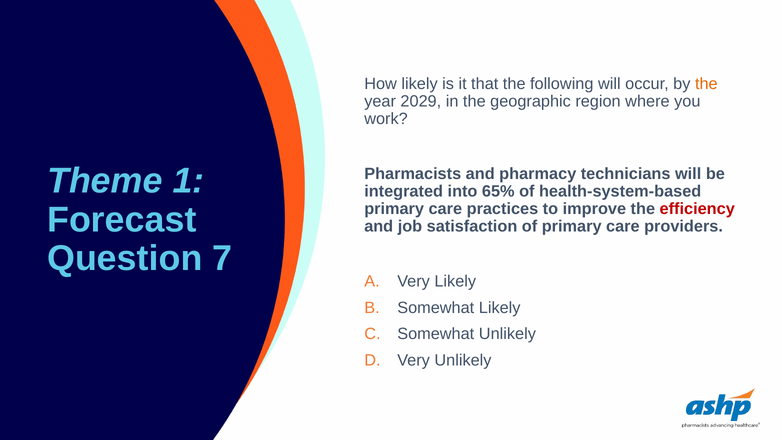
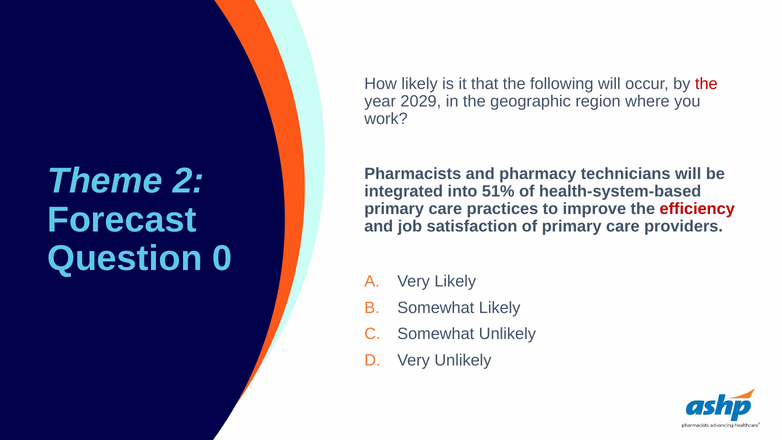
the at (706, 84) colour: orange -> red
1: 1 -> 2
65%: 65% -> 51%
7: 7 -> 0
